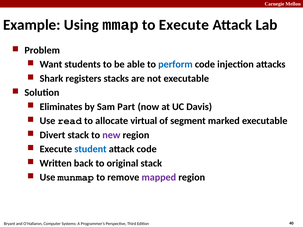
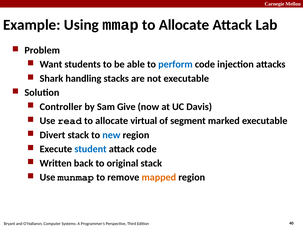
mmap to Execute: Execute -> Allocate
registers: registers -> handling
Eliminates: Eliminates -> Controller
Part: Part -> Give
new colour: purple -> blue
mapped colour: purple -> orange
